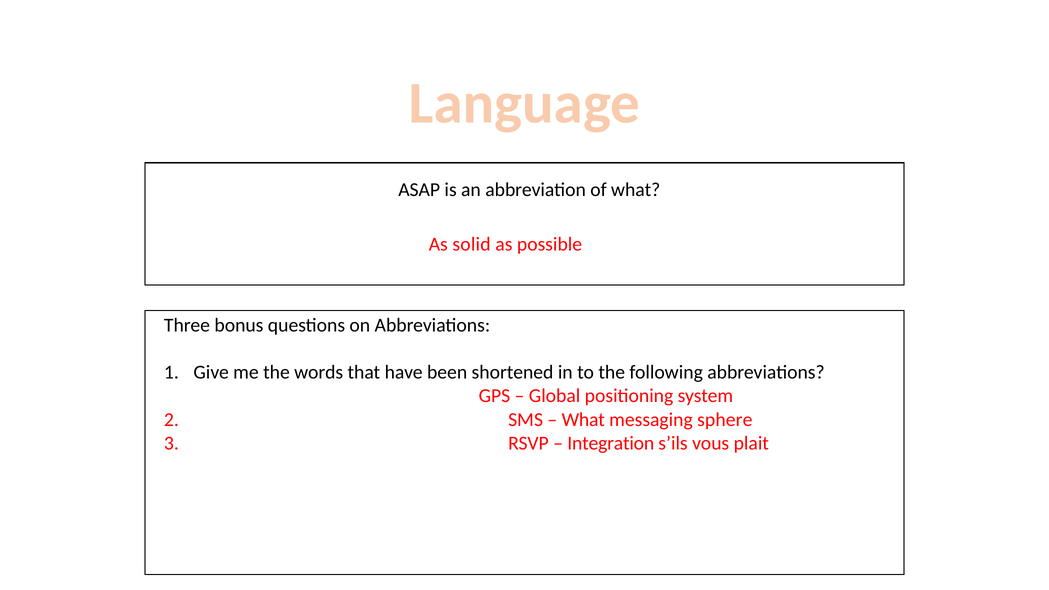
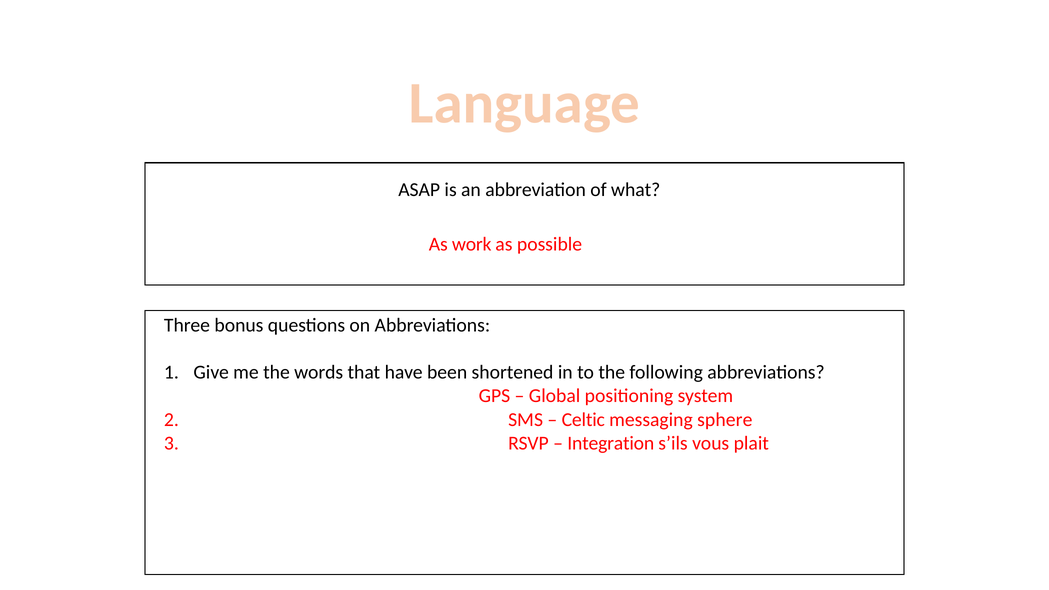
solid: solid -> work
What at (583, 420): What -> Celtic
